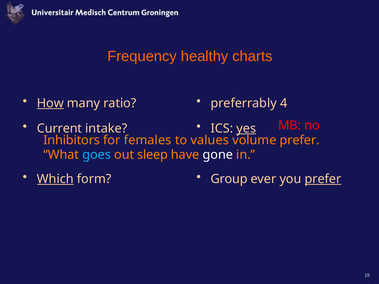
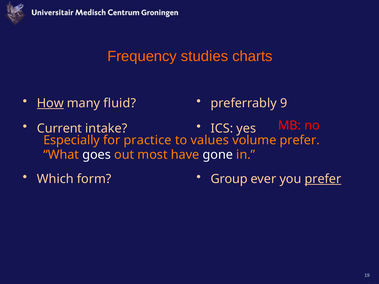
healthy: healthy -> studies
ratio: ratio -> fluid
4: 4 -> 9
yes underline: present -> none
Inhibitors: Inhibitors -> Especially
females: females -> practice
goes colour: light blue -> white
sleep: sleep -> most
Which underline: present -> none
